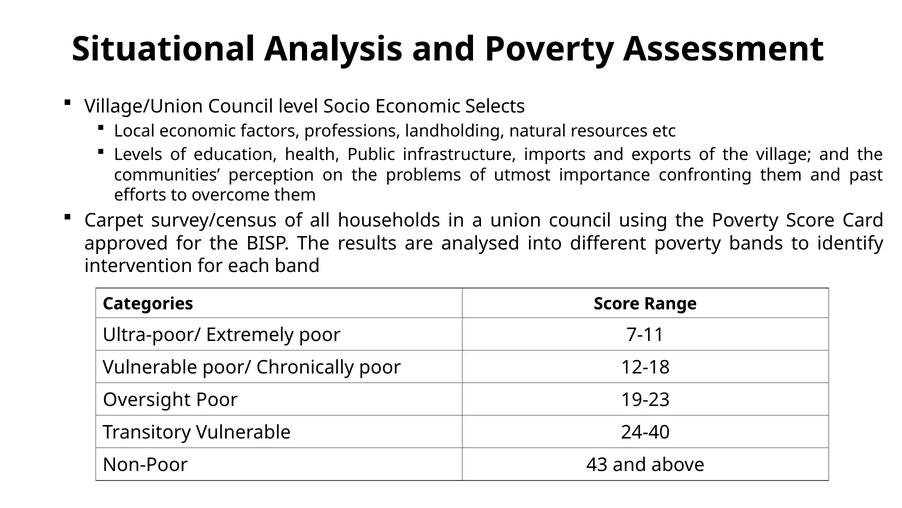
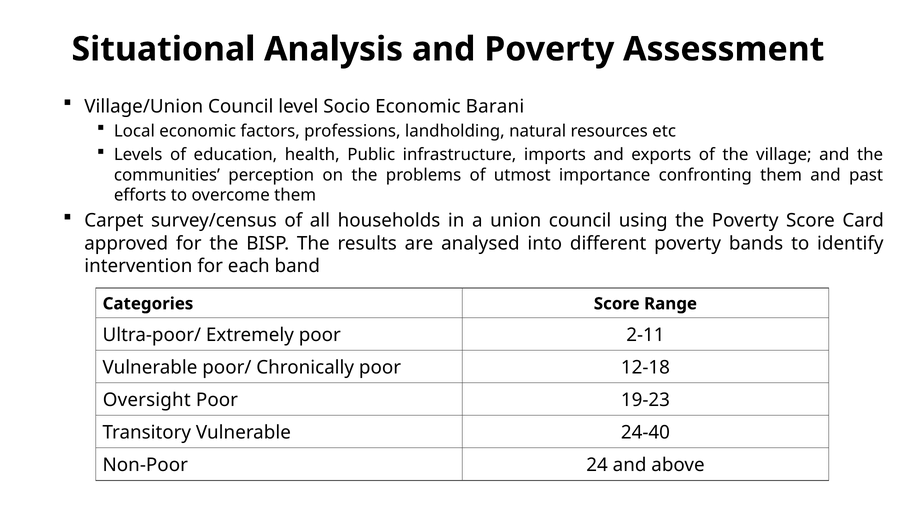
Selects: Selects -> Barani
7-11: 7-11 -> 2-11
43: 43 -> 24
